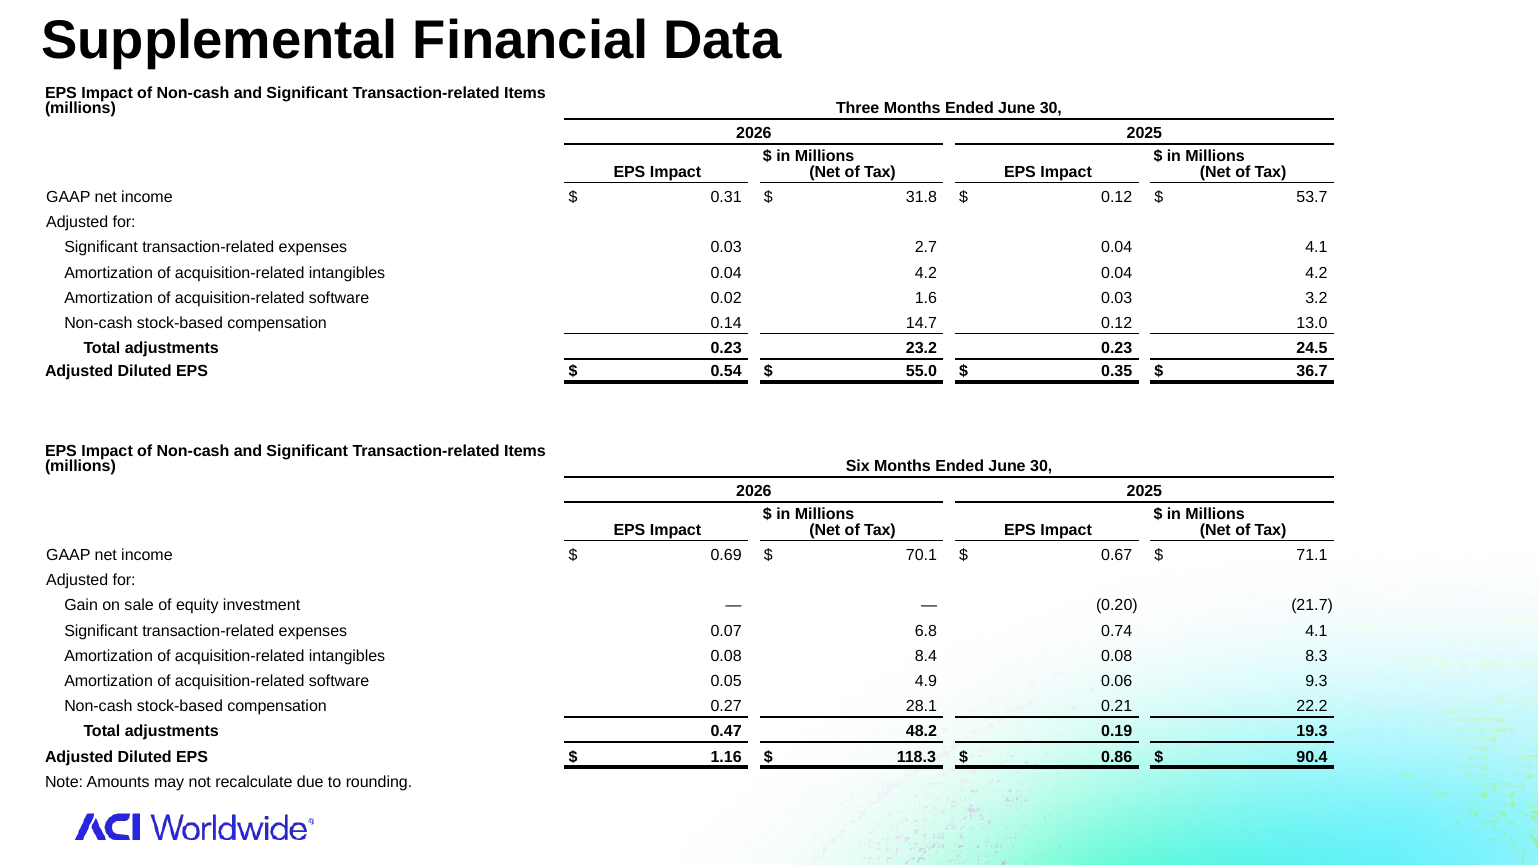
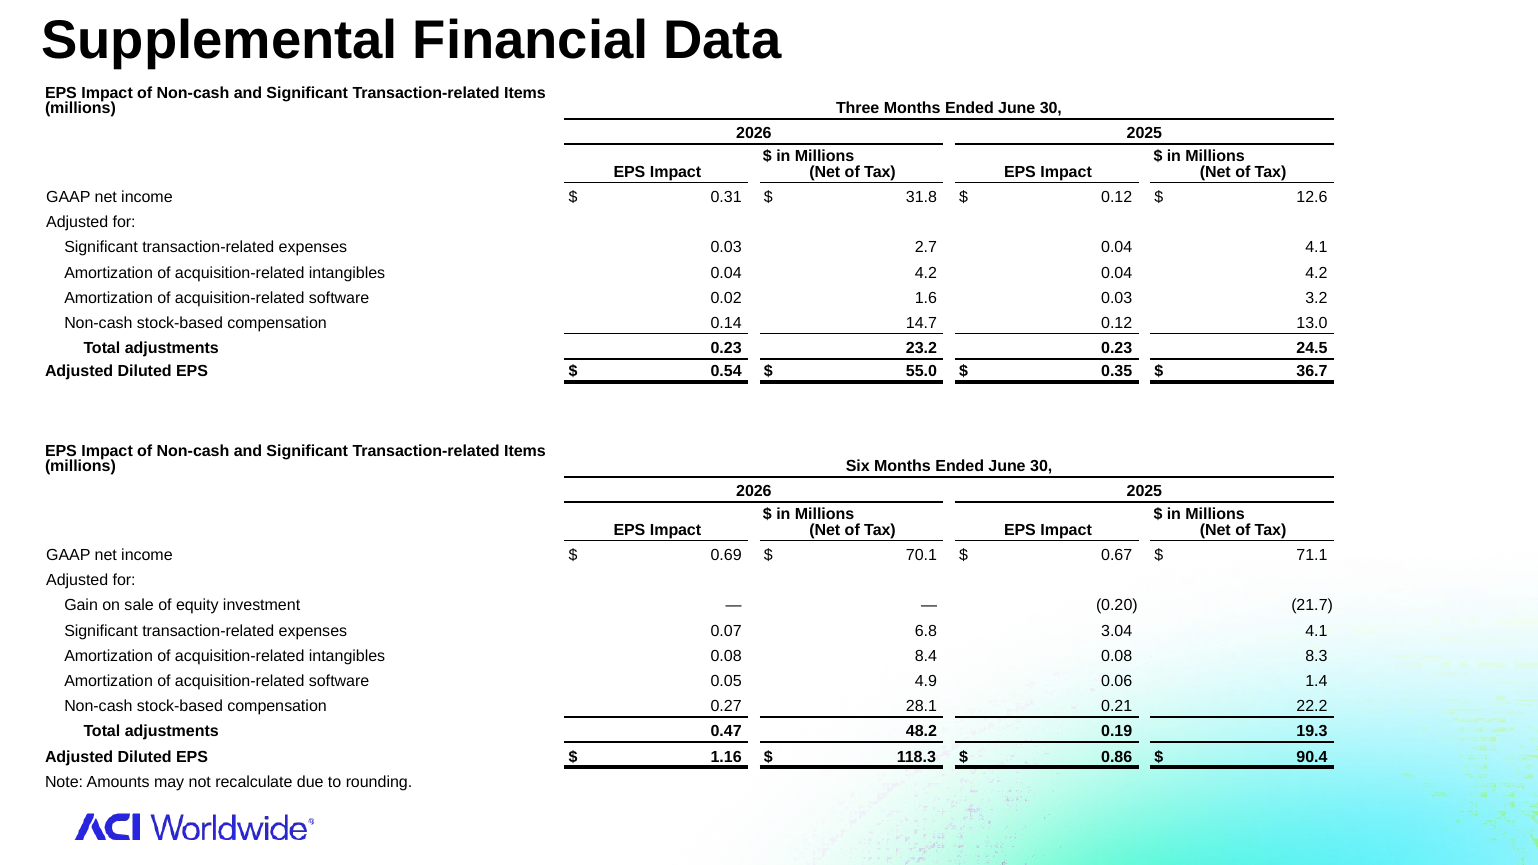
53.7: 53.7 -> 12.6
0.74: 0.74 -> 3.04
9.3: 9.3 -> 1.4
